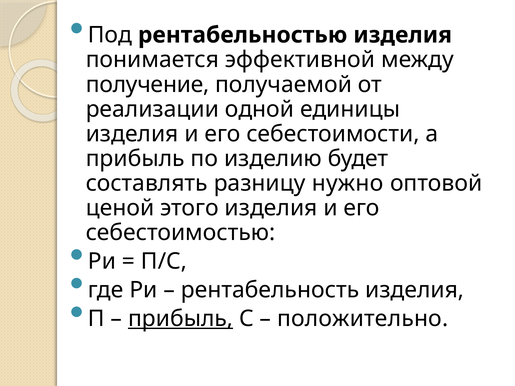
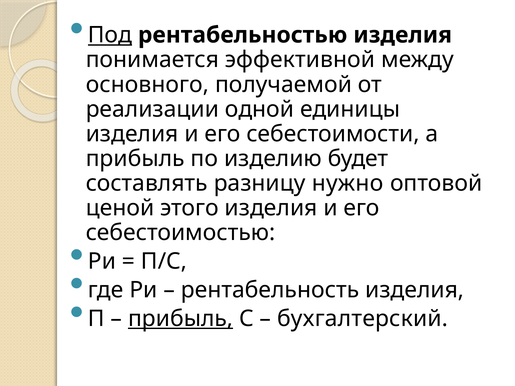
Под underline: none -> present
получение: получение -> основного
положительно: положительно -> бухгалтерский
